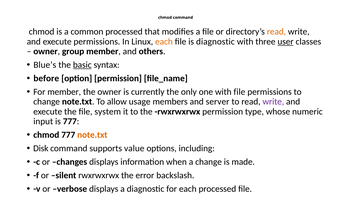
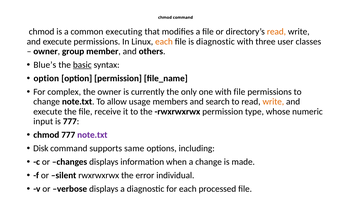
common processed: processed -> executing
user underline: present -> none
before at (46, 79): before -> option
For member: member -> complex
server: server -> search
write at (273, 102) colour: purple -> orange
system: system -> receive
note.txt at (92, 135) colour: orange -> purple
value: value -> same
backslash: backslash -> individual
